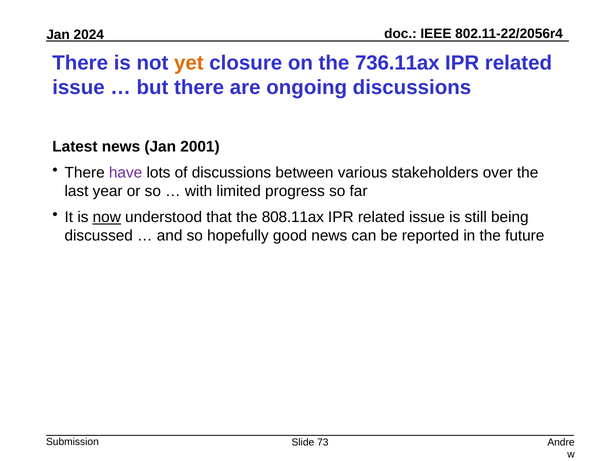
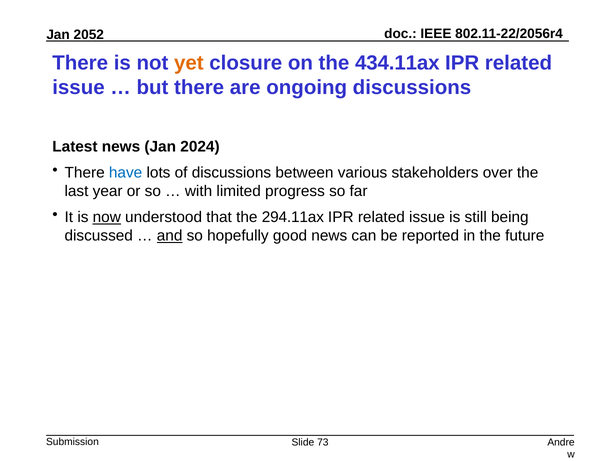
2024: 2024 -> 2052
736.11ax: 736.11ax -> 434.11ax
2001: 2001 -> 2024
have colour: purple -> blue
808.11ax: 808.11ax -> 294.11ax
and underline: none -> present
